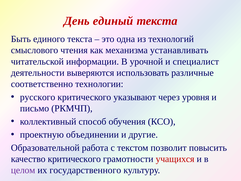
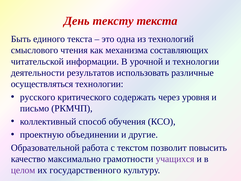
единый: единый -> тексту
устанавливать: устанавливать -> составляющих
и специалист: специалист -> технологии
выверяются: выверяются -> результатов
соответственно: соответственно -> осуществляться
указывают: указывают -> содержать
качество критического: критического -> максимально
учащихся colour: red -> purple
